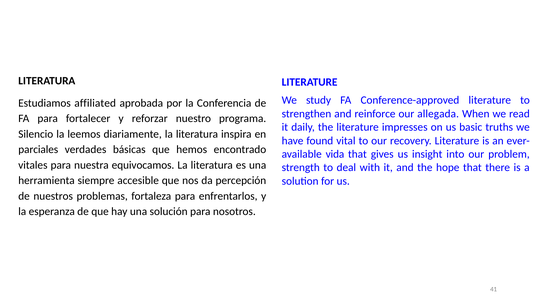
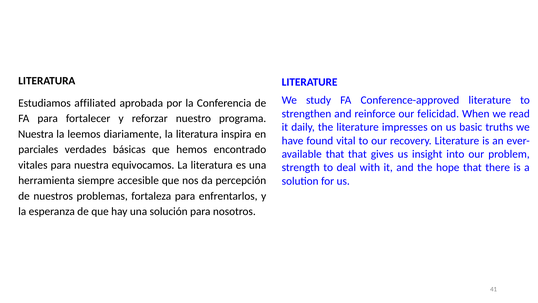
allegada: allegada -> felicidad
Silencio at (36, 134): Silencio -> Nuestra
vida at (335, 154): vida -> that
